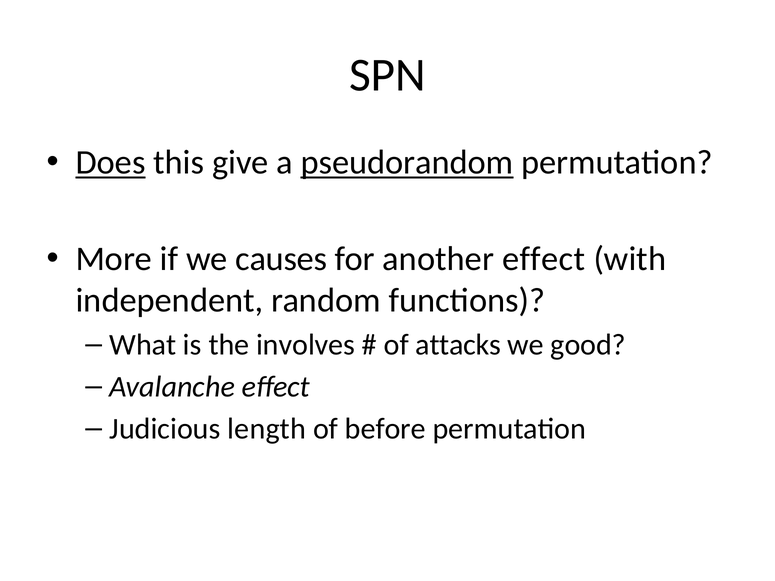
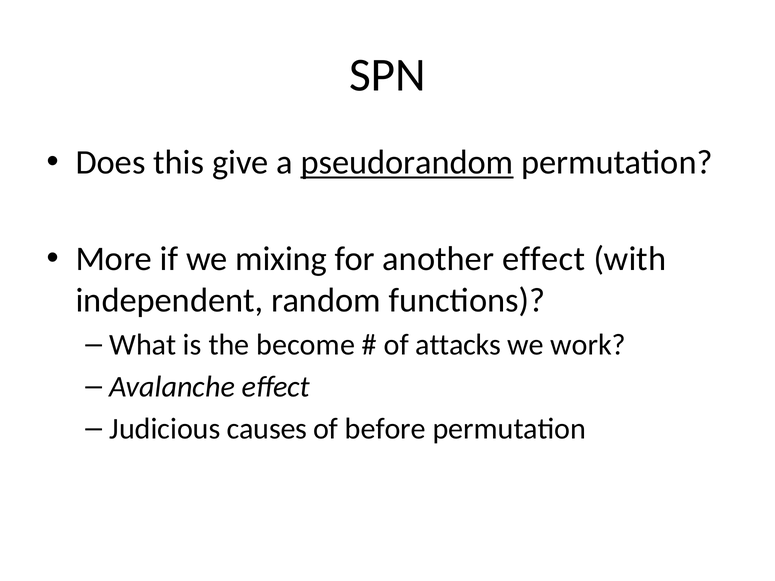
Does underline: present -> none
causes: causes -> mixing
involves: involves -> become
good: good -> work
length: length -> causes
